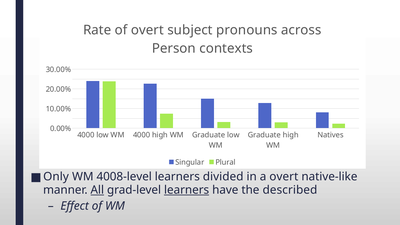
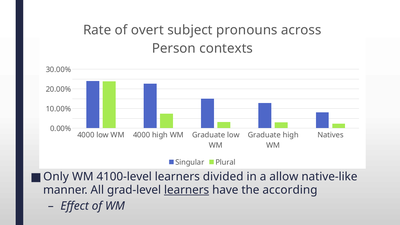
4008-level: 4008-level -> 4100-level
a overt: overt -> allow
All underline: present -> none
described: described -> according
